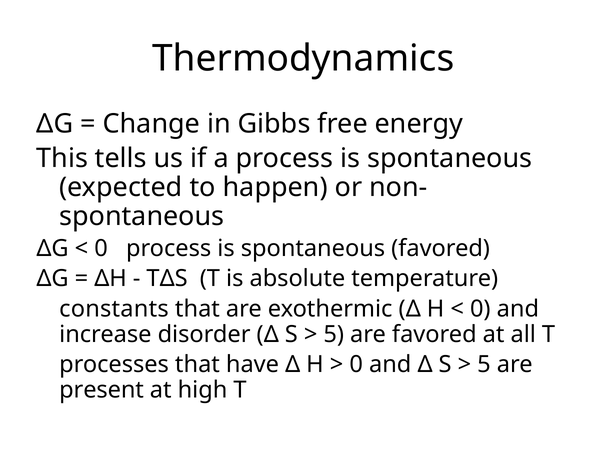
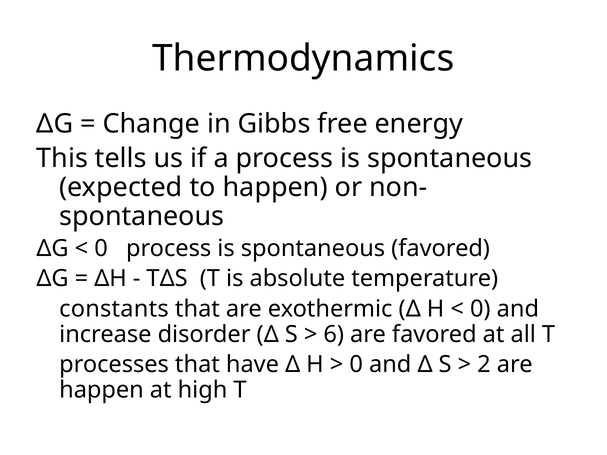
5 at (334, 335): 5 -> 6
5 at (484, 365): 5 -> 2
present at (102, 390): present -> happen
